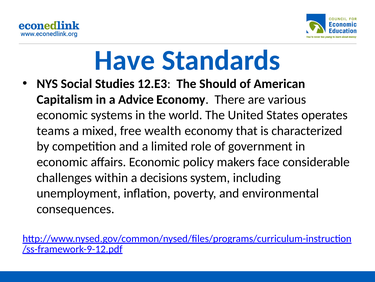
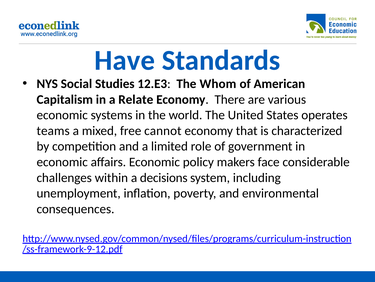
Should: Should -> Whom
Advice: Advice -> Relate
wealth: wealth -> cannot
